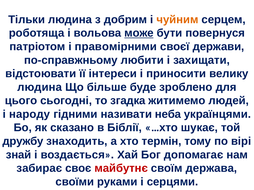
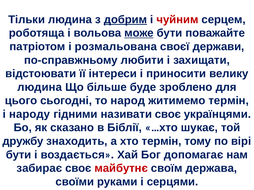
добрим underline: none -> present
чуйним colour: orange -> red
повернуся: повернуся -> поважайте
правомірними: правомірними -> розмальована
згадка: згадка -> народ
житимемо людей: людей -> термін
називати неба: неба -> своє
знай at (19, 155): знай -> бути
